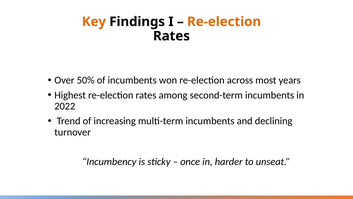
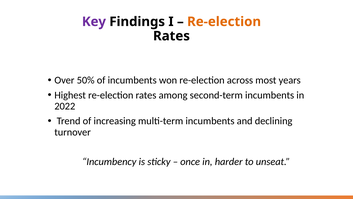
Key colour: orange -> purple
